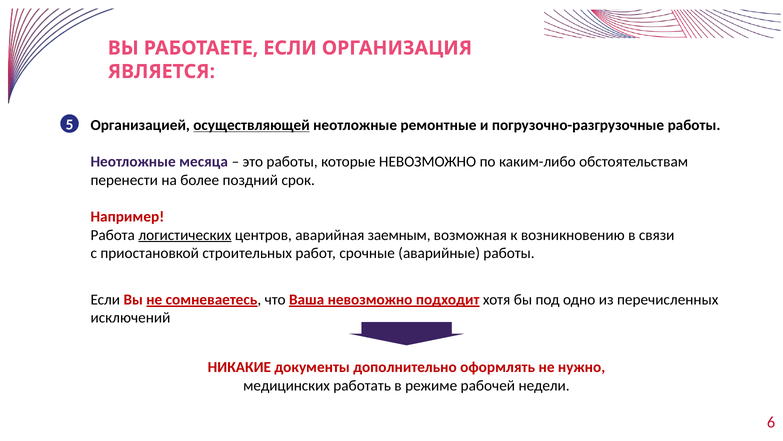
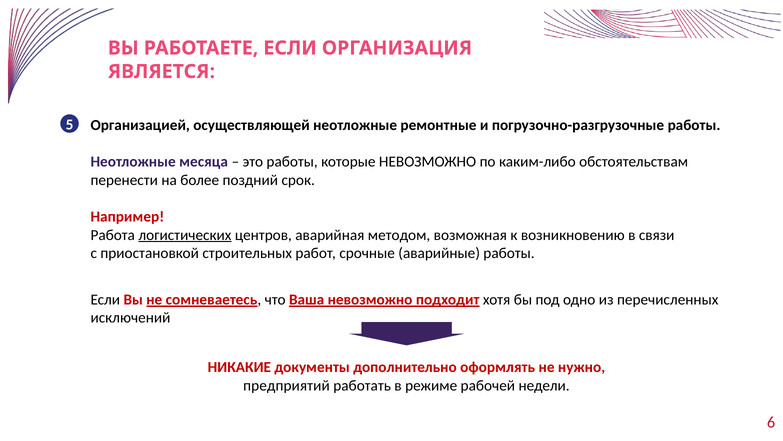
осуществляющей underline: present -> none
заемным: заемным -> методом
медицинских: медицинских -> предприятий
